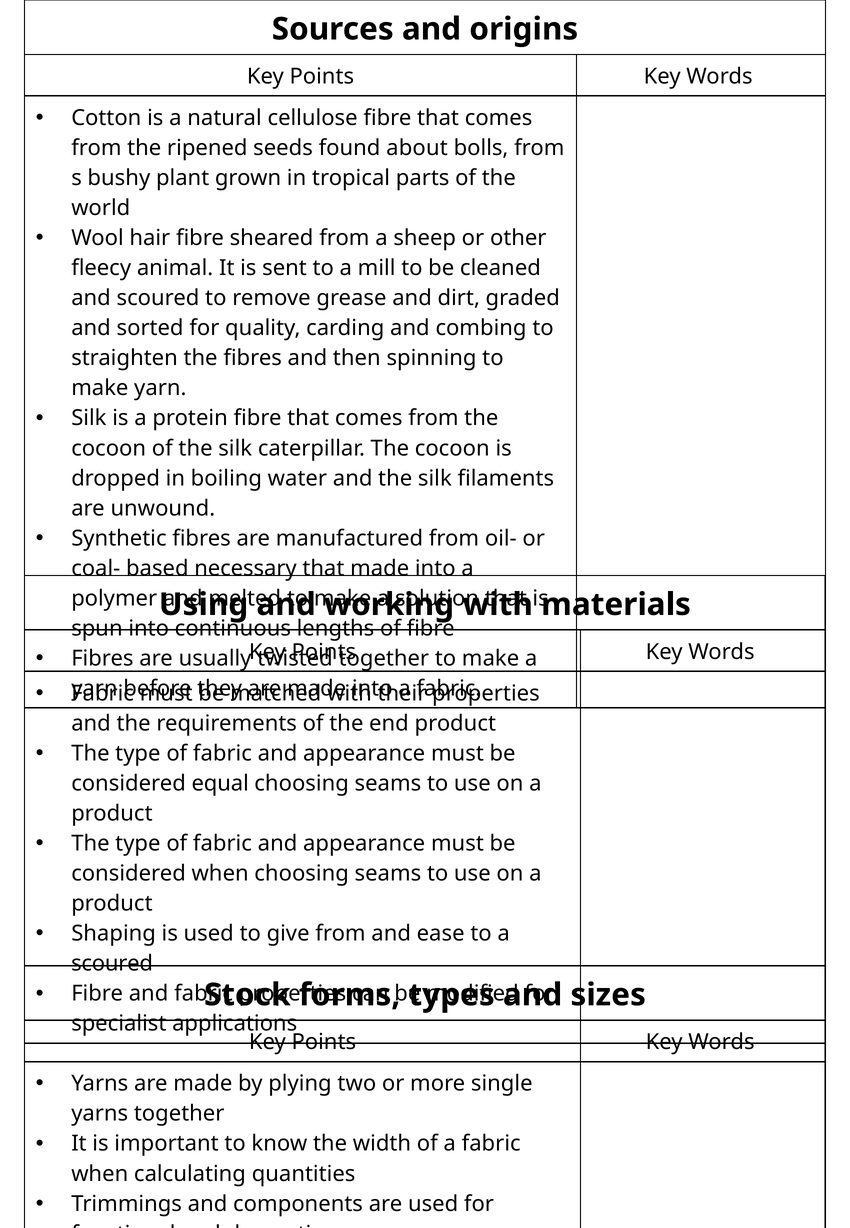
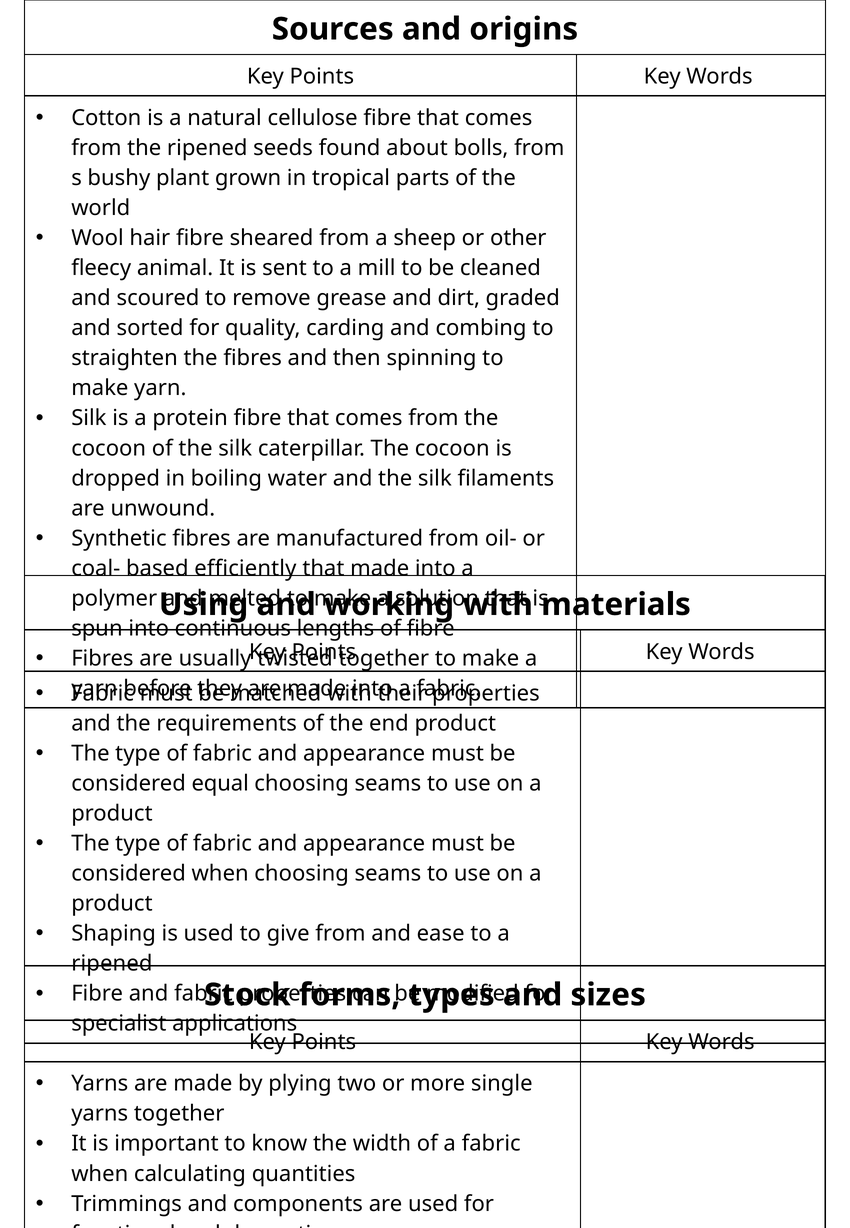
necessary: necessary -> efficiently
scoured at (112, 963): scoured -> ripened
